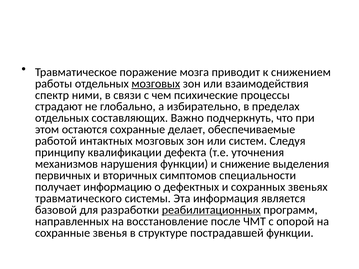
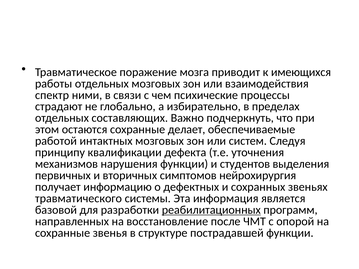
снижением: снижением -> имеющихся
мозговых at (156, 84) underline: present -> none
снижение: снижение -> студентов
специальности: специальности -> нейрохирургия
